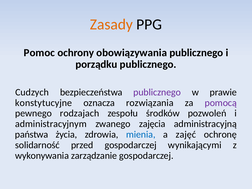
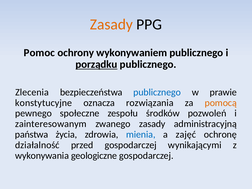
obowiązywania: obowiązywania -> wykonywaniem
porządku underline: none -> present
Cudzych: Cudzych -> Zlecenia
publicznego at (157, 92) colour: purple -> blue
pomocą colour: purple -> orange
rodzajach: rodzajach -> społeczne
administracyjnym: administracyjnym -> zainteresowanym
zwanego zajęcia: zajęcia -> zasady
solidarność: solidarność -> działalność
zarządzanie: zarządzanie -> geologiczne
